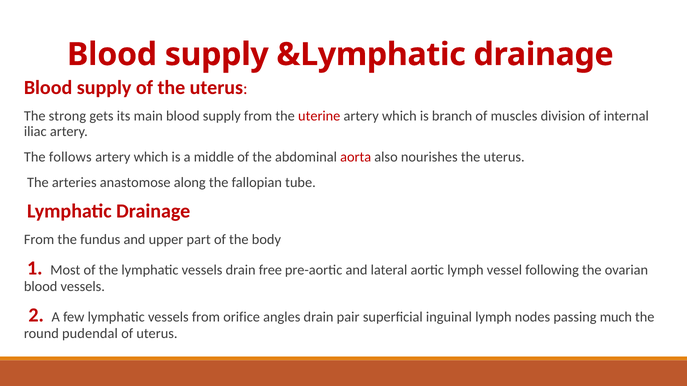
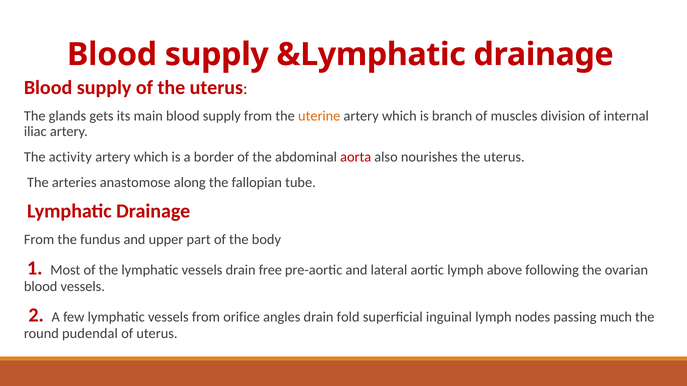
strong: strong -> glands
uterine colour: red -> orange
follows: follows -> activity
middle: middle -> border
vessel: vessel -> above
pair: pair -> fold
